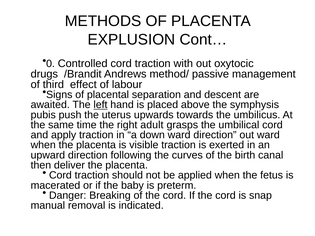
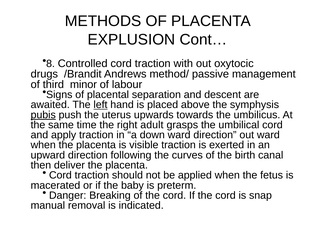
0: 0 -> 8
effect: effect -> minor
pubis underline: none -> present
